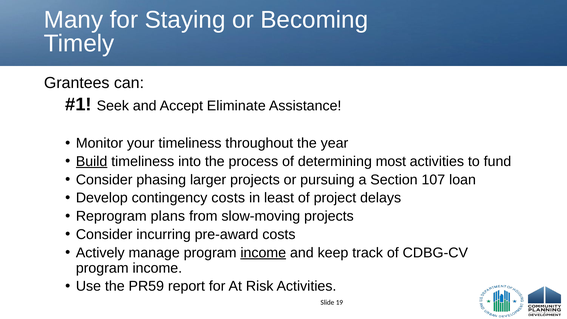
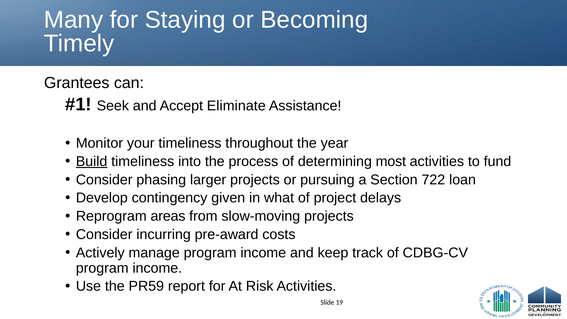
107: 107 -> 722
contingency costs: costs -> given
least: least -> what
plans: plans -> areas
income at (263, 253) underline: present -> none
